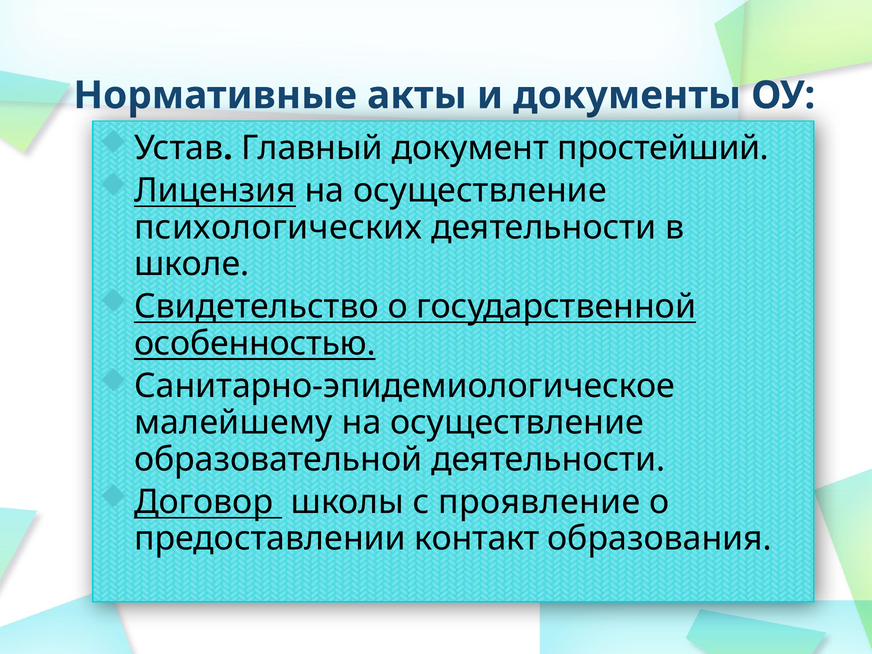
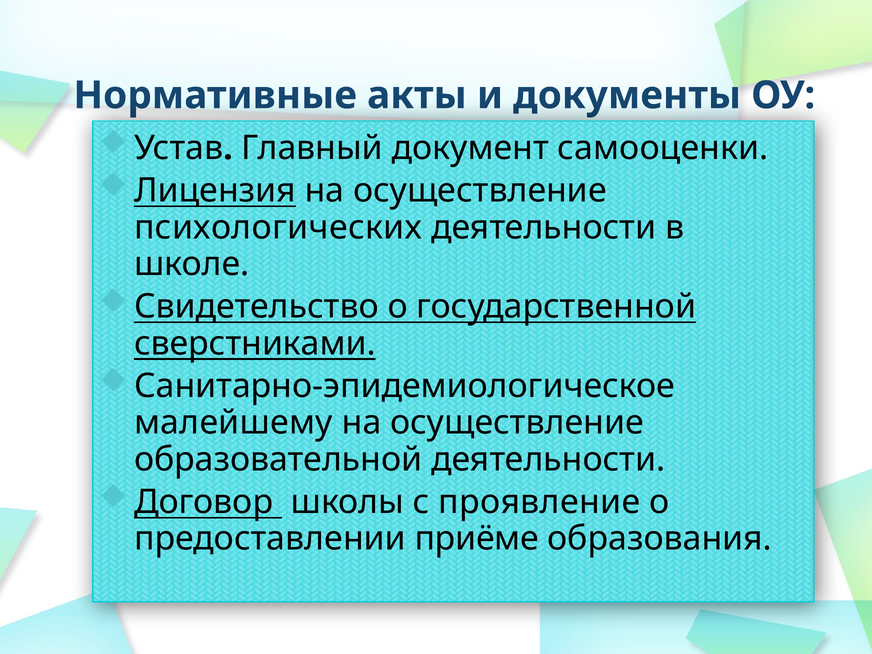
простейший: простейший -> самооценки
особенностью: особенностью -> сверстниками
контакт: контакт -> приёме
